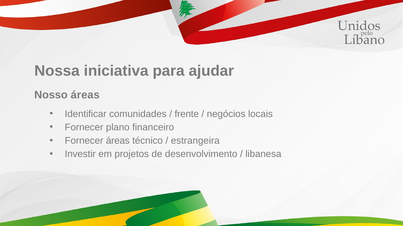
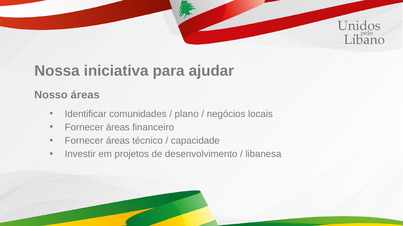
frente: frente -> plano
plano at (118, 128): plano -> áreas
estrangeira: estrangeira -> capacidade
